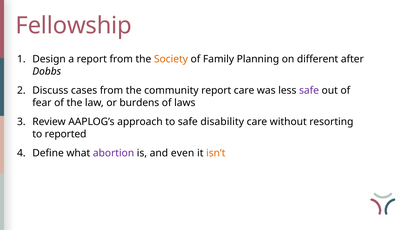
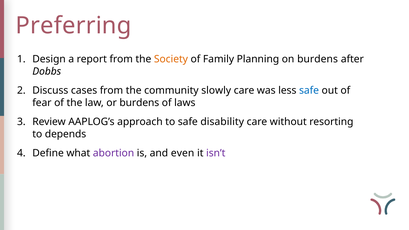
Fellowship: Fellowship -> Preferring
on different: different -> burdens
community report: report -> slowly
safe at (309, 90) colour: purple -> blue
reported: reported -> depends
isn’t colour: orange -> purple
